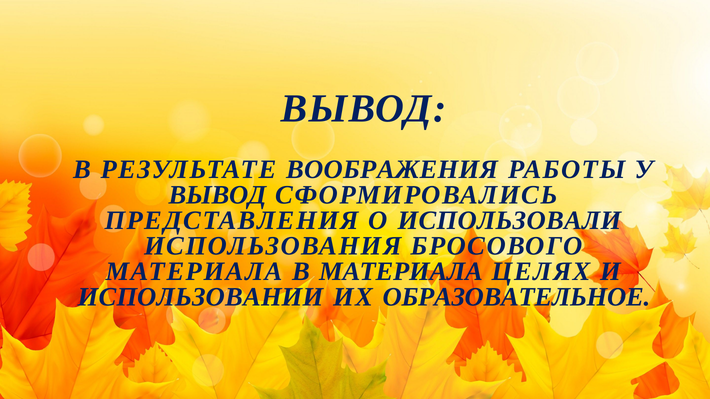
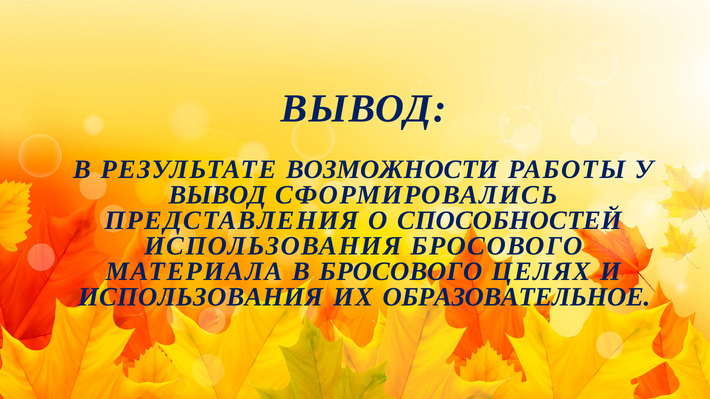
ВООБРАЖЕНИЯ: ВООБРАЖЕНИЯ -> ВОЗМОЖНОСТИ
ИСПОЛЬЗОВАЛИ: ИСПОЛЬЗОВАЛИ -> СПОСОБНОСТЕЙ
В МАТЕРИАЛА: МАТЕРИАЛА -> БРОСОВОГО
ИСПОЛЬЗОВАНИИ at (201, 297): ИСПОЛЬЗОВАНИИ -> ИСПОЛЬЗОВАНИЯ
